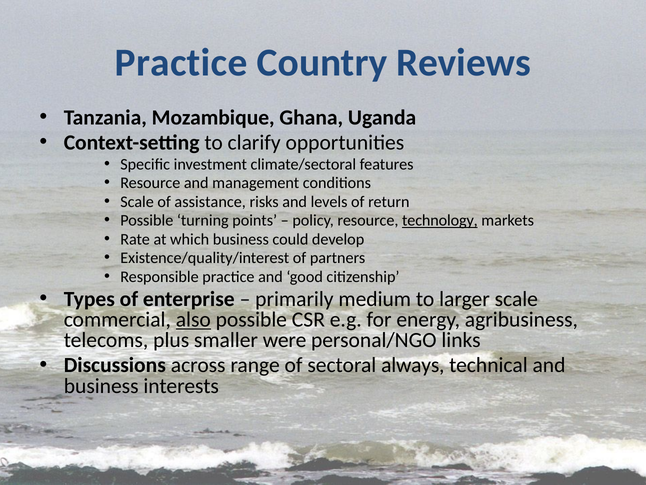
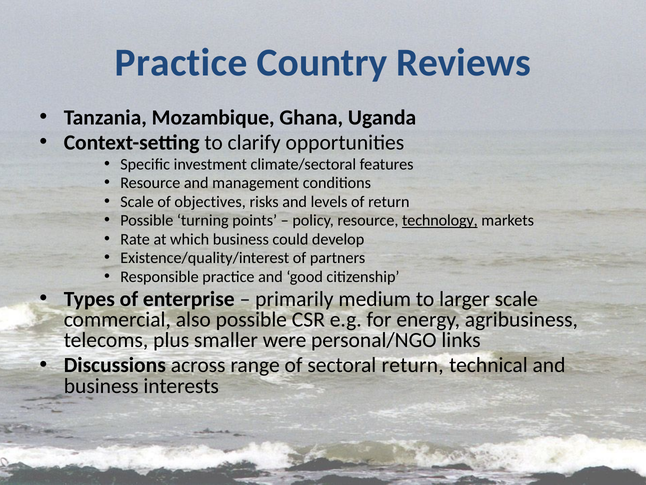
assistance: assistance -> objectives
also underline: present -> none
sectoral always: always -> return
